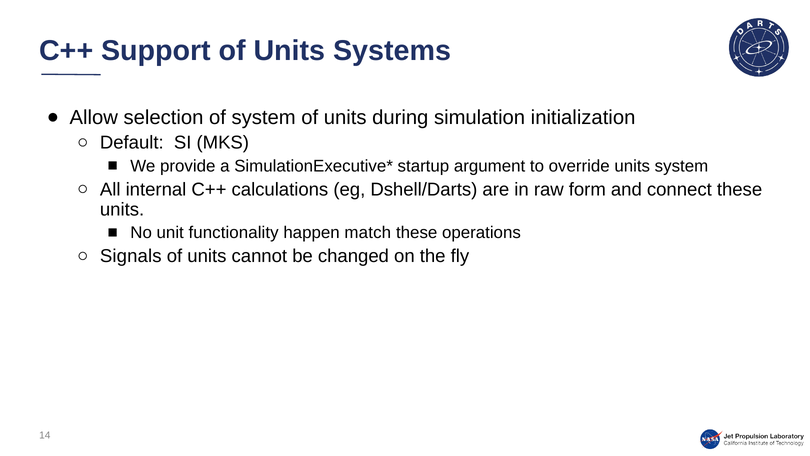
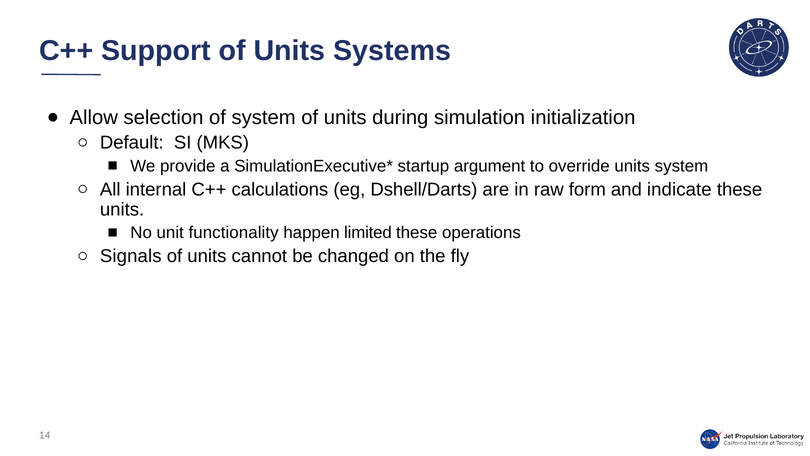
connect: connect -> indicate
match: match -> limited
